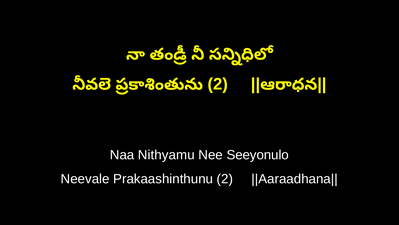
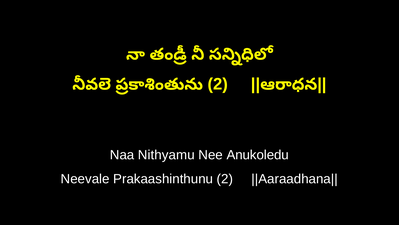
Seeyonulo: Seeyonulo -> Anukoledu
